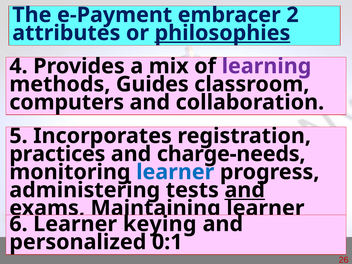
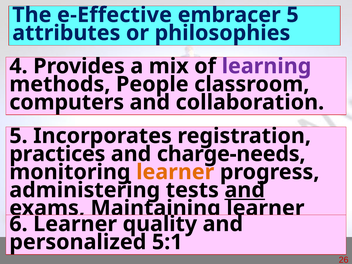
e-Payment: e-Payment -> e-Effective
embracer 2: 2 -> 5
philosophies underline: present -> none
Guides: Guides -> People
learner at (175, 172) colour: blue -> orange
keying: keying -> quality
0:1: 0:1 -> 5:1
